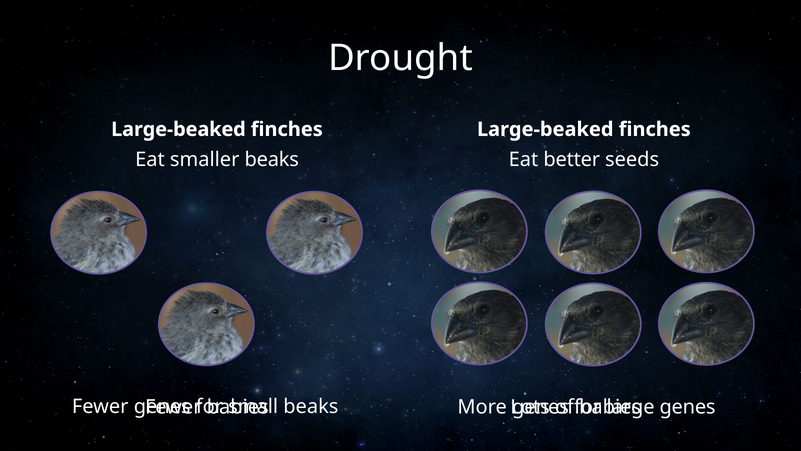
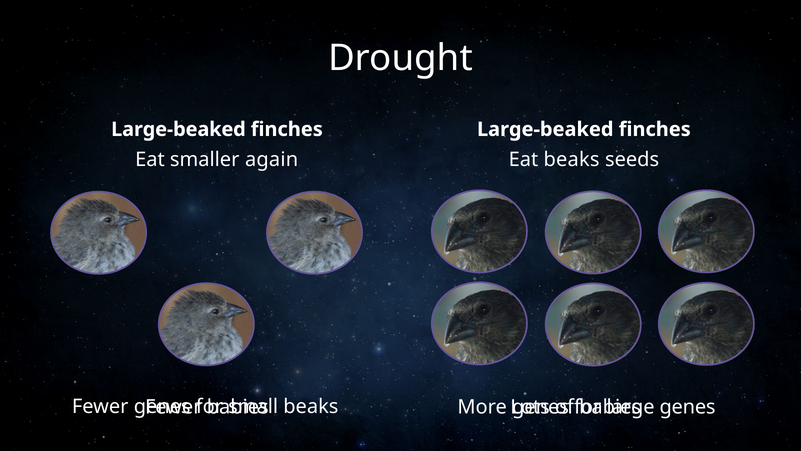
smaller beaks: beaks -> again
Eat better: better -> beaks
